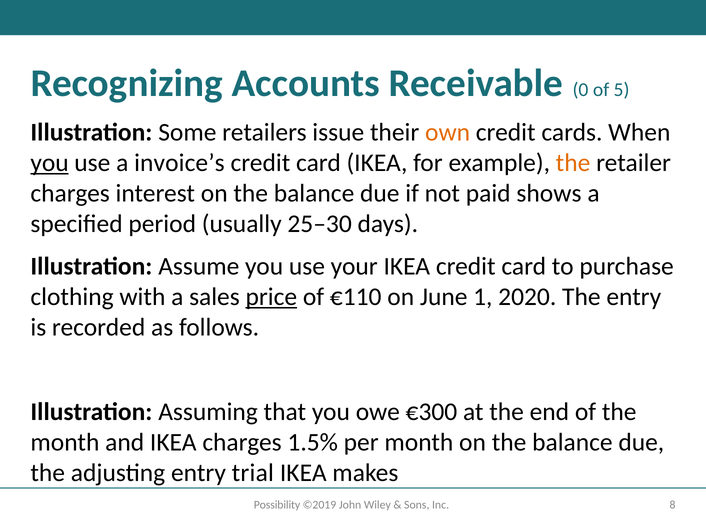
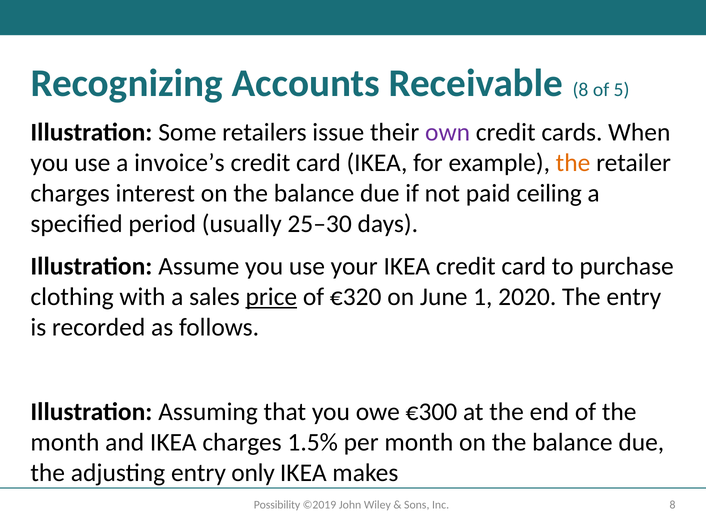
Receivable 0: 0 -> 8
own colour: orange -> purple
you at (50, 163) underline: present -> none
shows: shows -> ceiling
€110: €110 -> €320
trial: trial -> only
